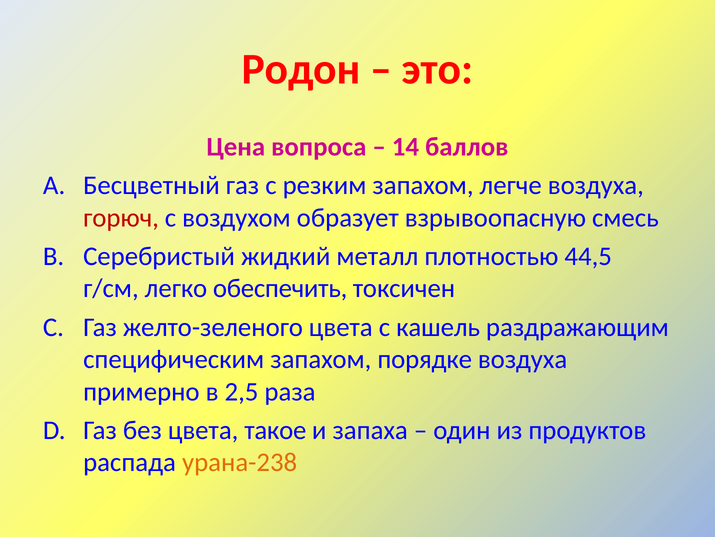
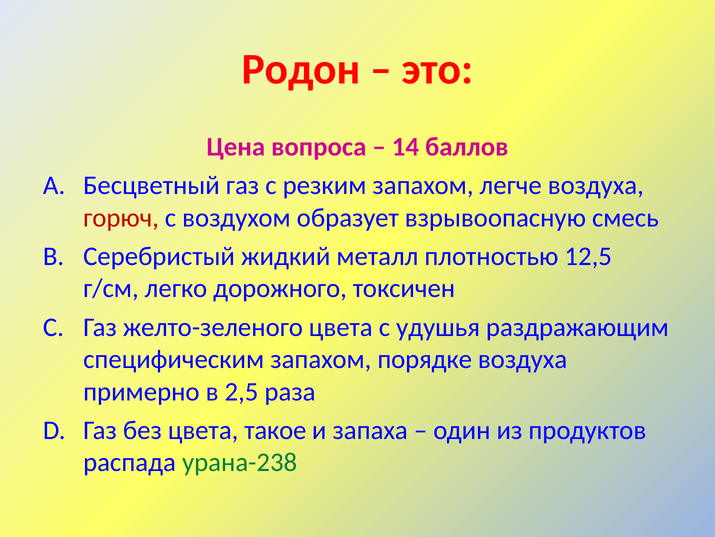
44,5: 44,5 -> 12,5
обеспечить: обеспечить -> дорожного
кашель: кашель -> удушья
урана-238 colour: orange -> green
